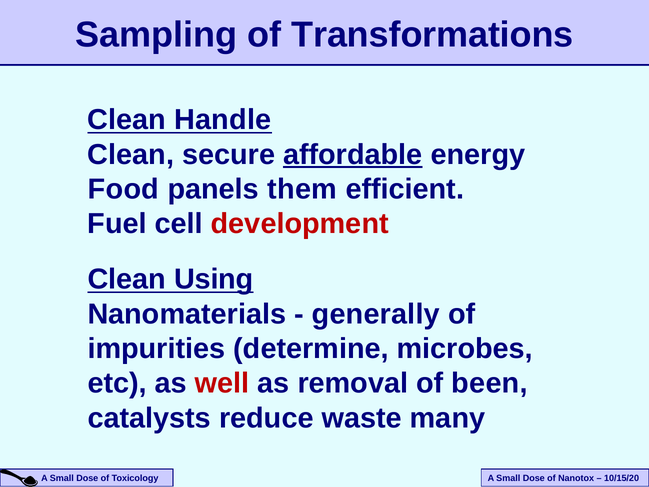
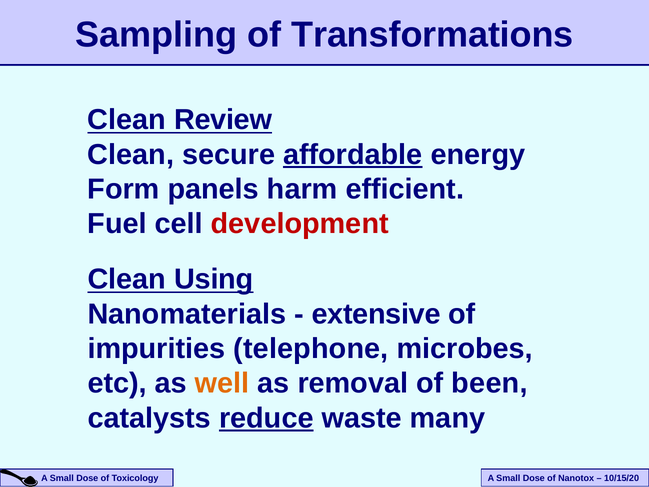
Handle: Handle -> Review
Food: Food -> Form
them: them -> harm
generally: generally -> extensive
determine: determine -> telephone
well colour: red -> orange
reduce underline: none -> present
